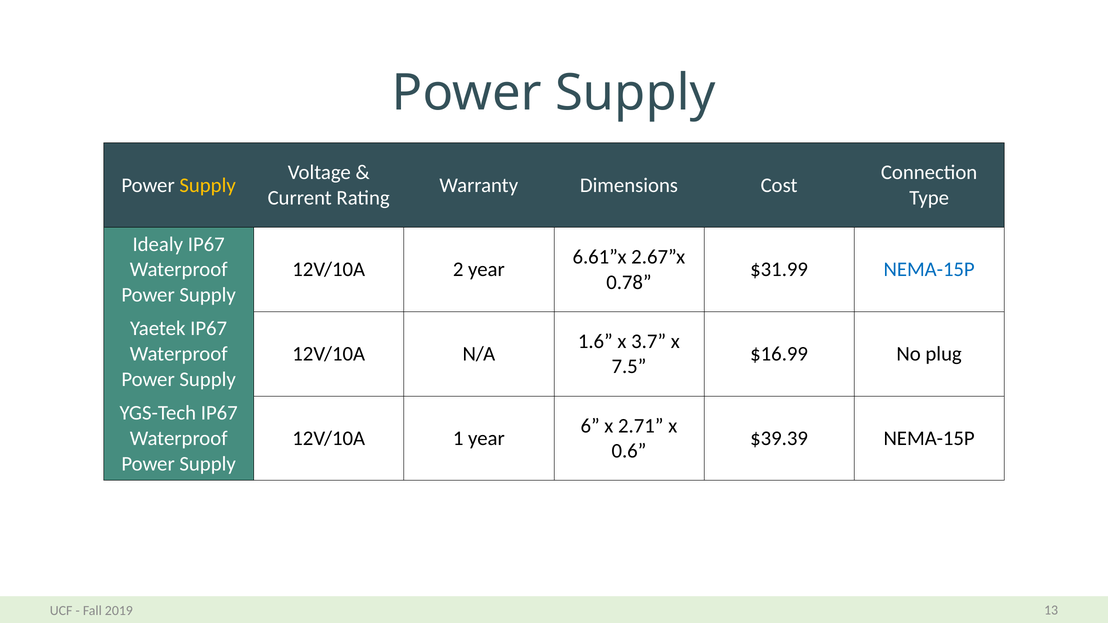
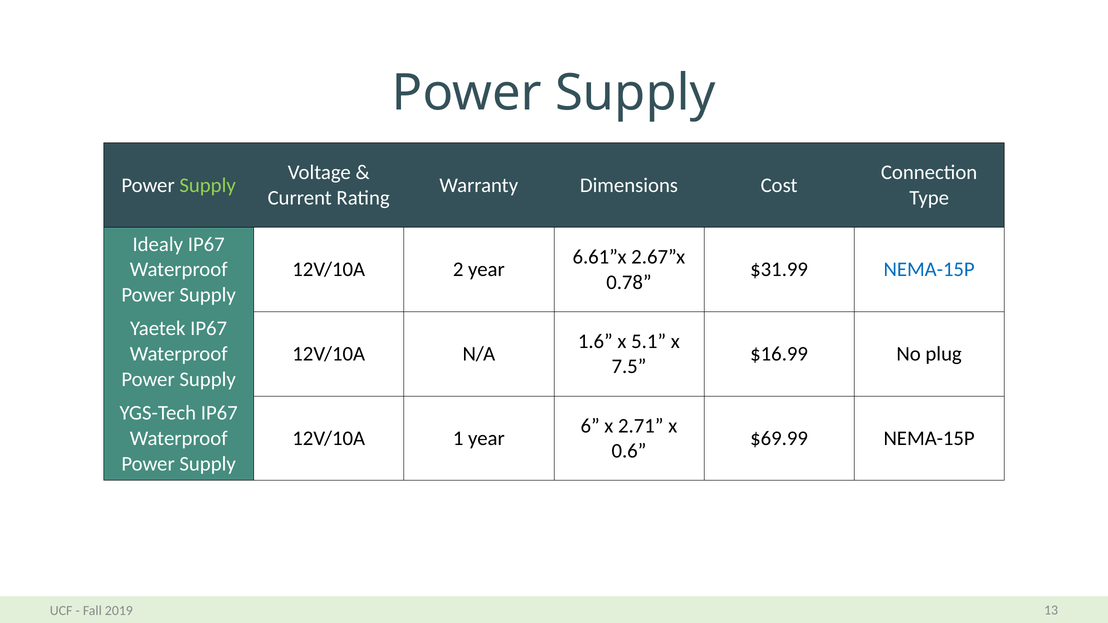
Supply at (208, 185) colour: yellow -> light green
3.7: 3.7 -> 5.1
$39.39: $39.39 -> $69.99
